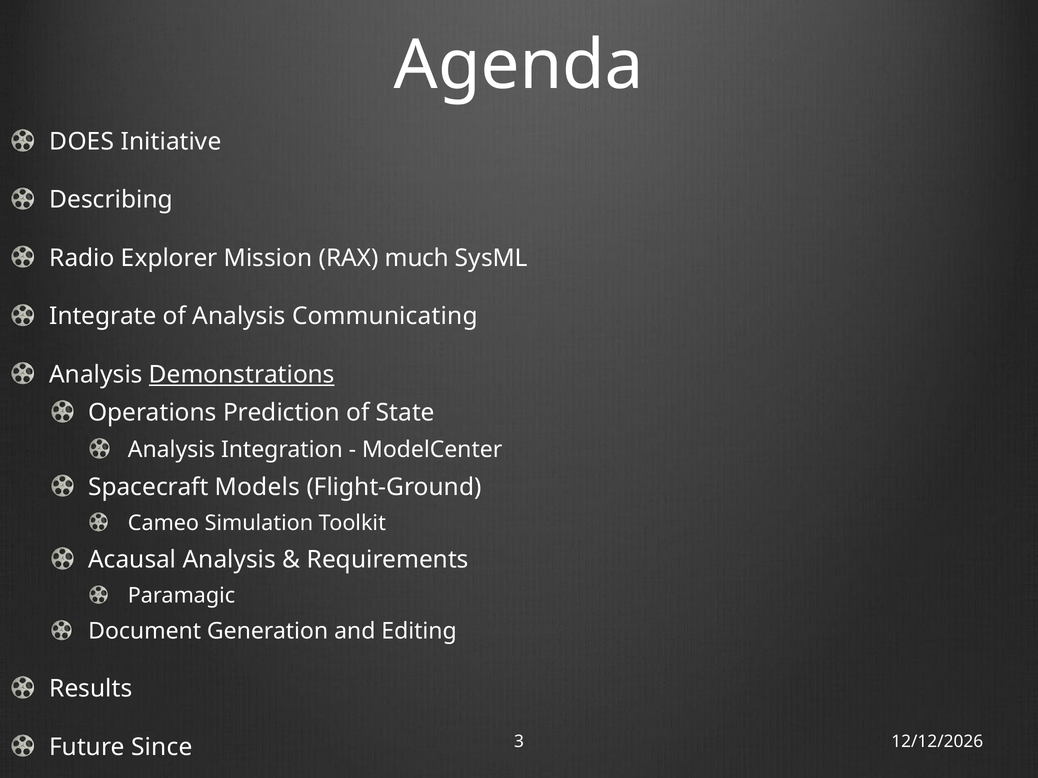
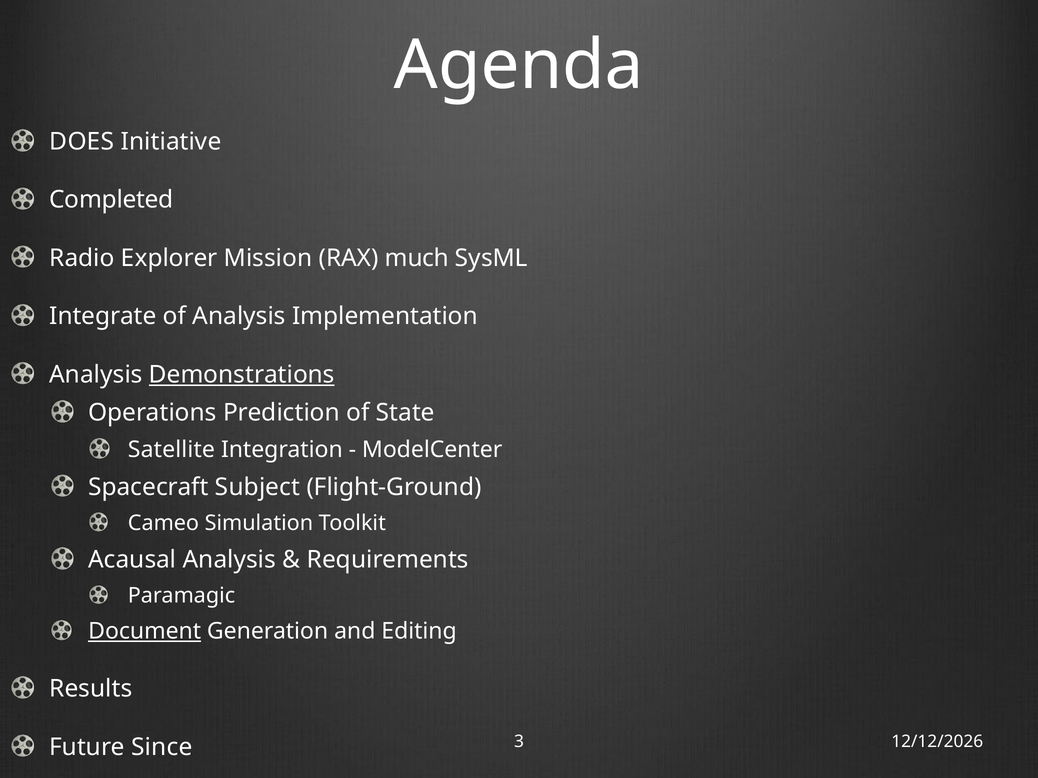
Describing: Describing -> Completed
Communicating: Communicating -> Implementation
Analysis at (172, 450): Analysis -> Satellite
Models: Models -> Subject
Document underline: none -> present
